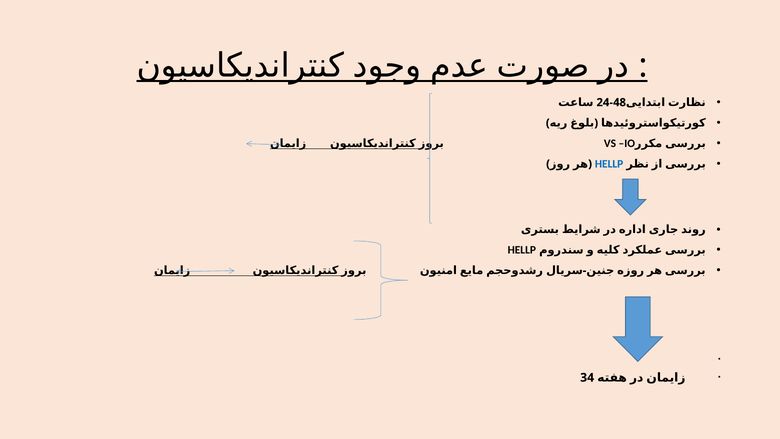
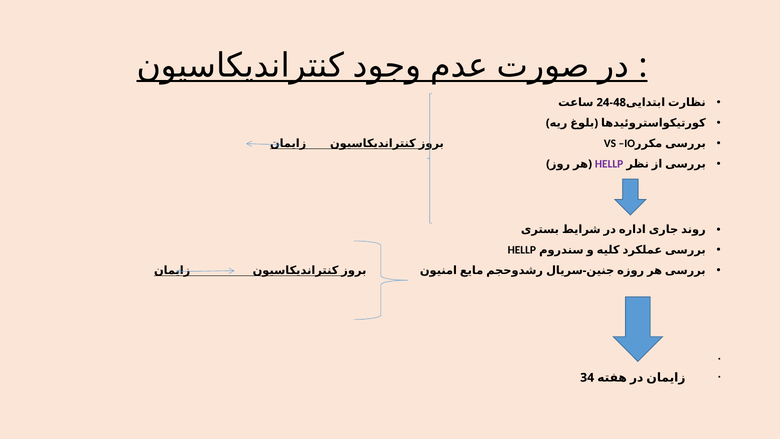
HELLP at (609, 164) colour: blue -> purple
